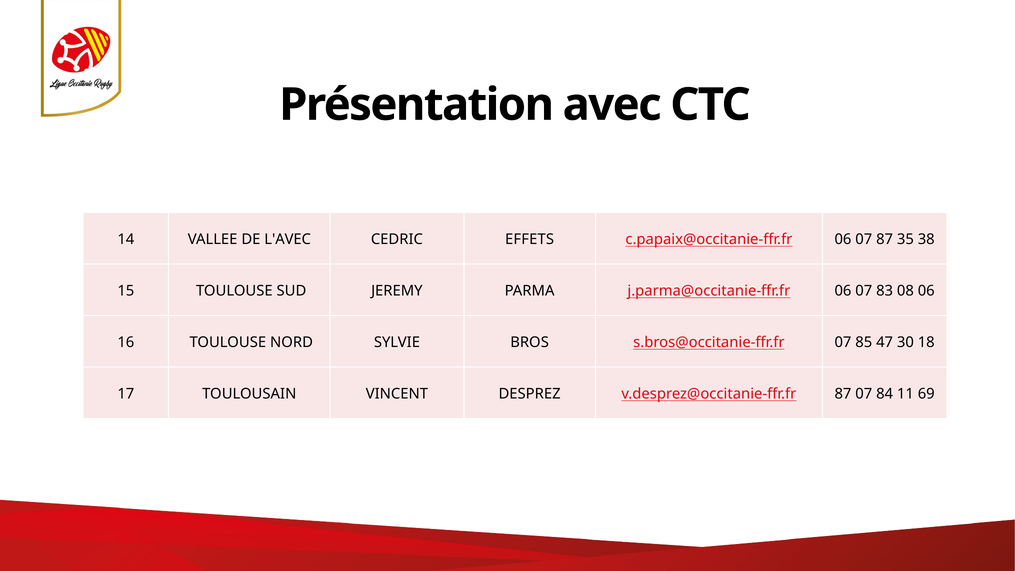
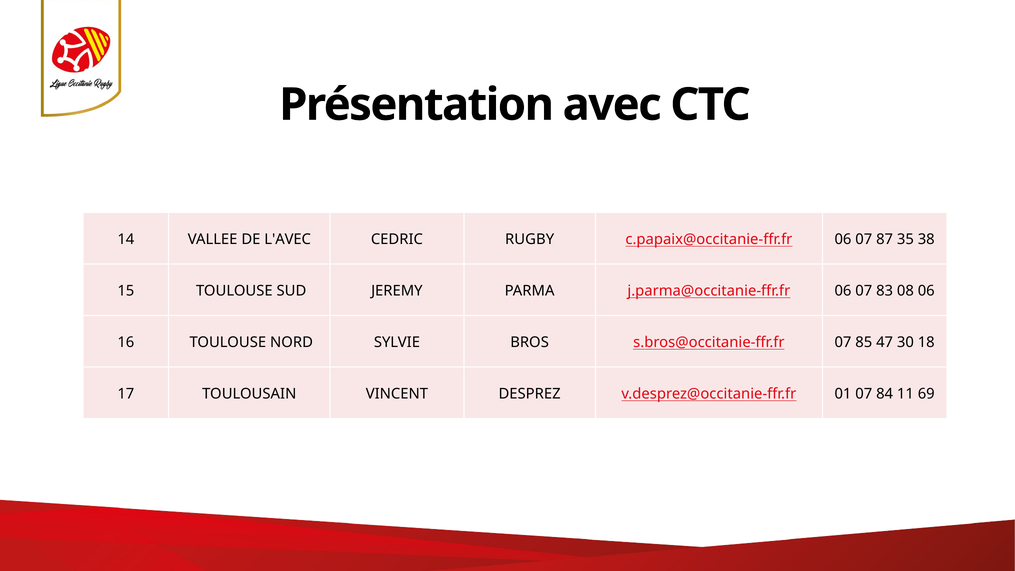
EFFETS: EFFETS -> RUGBY
v.desprez@occitanie-ffr.fr 87: 87 -> 01
